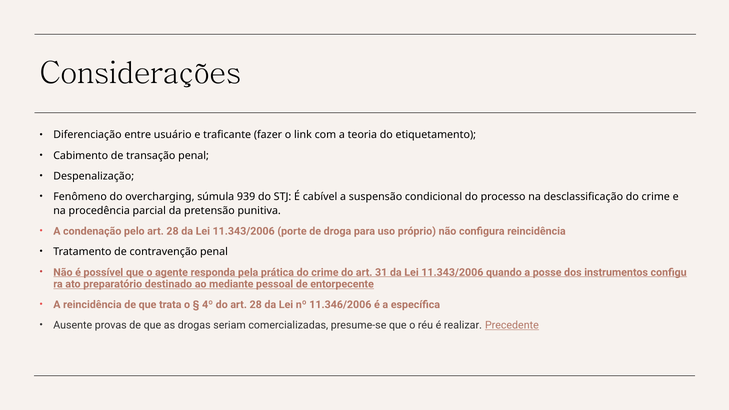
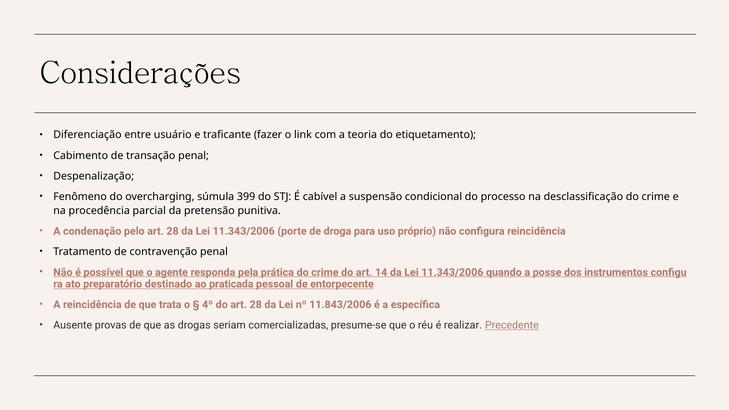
939: 939 -> 399
31: 31 -> 14
mediante: mediante -> praticada
11.346/2006: 11.346/2006 -> 11.843/2006
